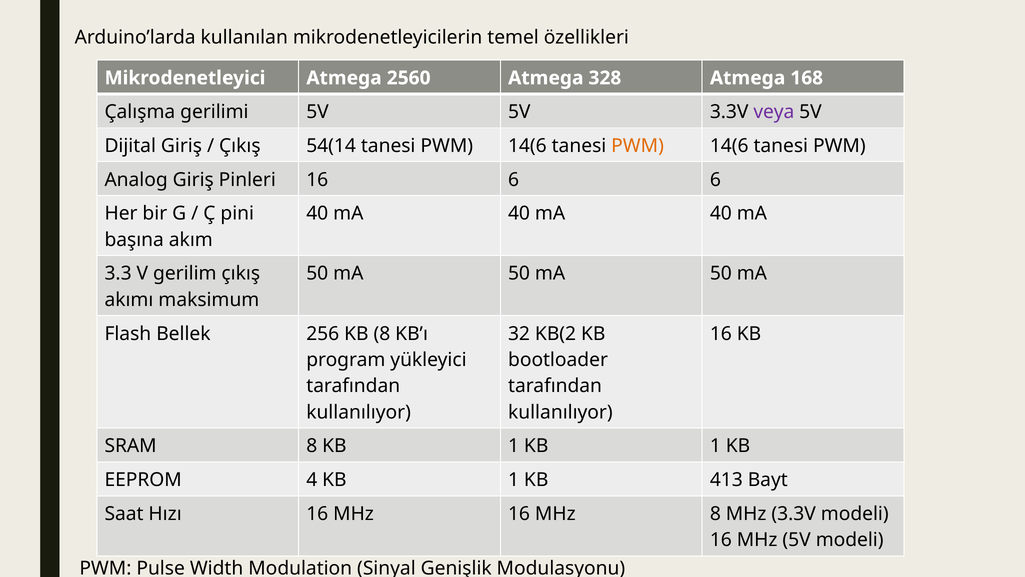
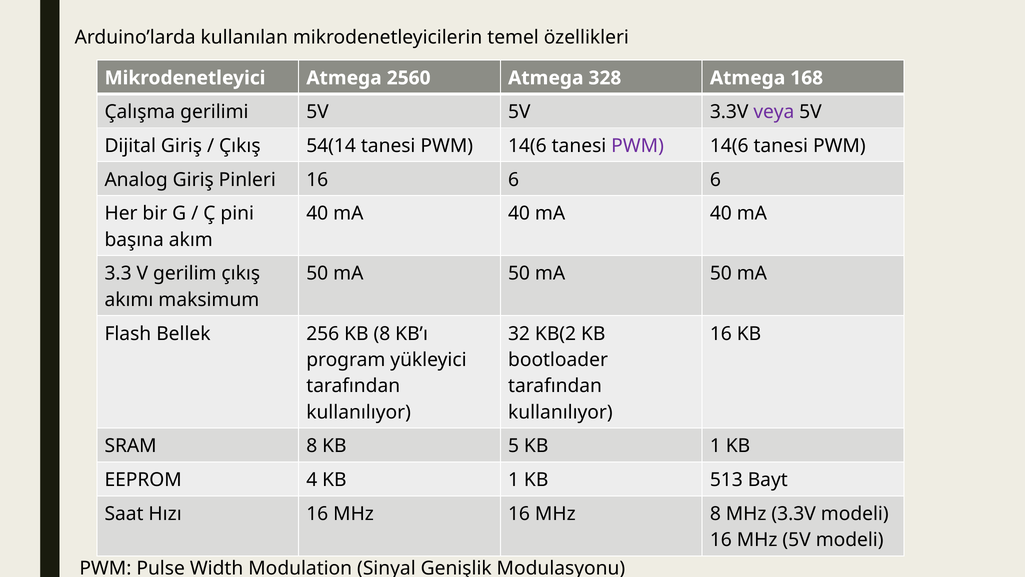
PWM at (638, 146) colour: orange -> purple
8 KB 1: 1 -> 5
413: 413 -> 513
